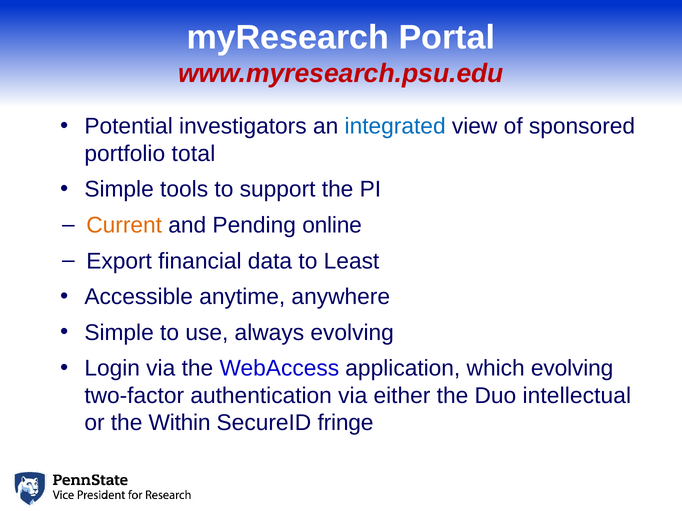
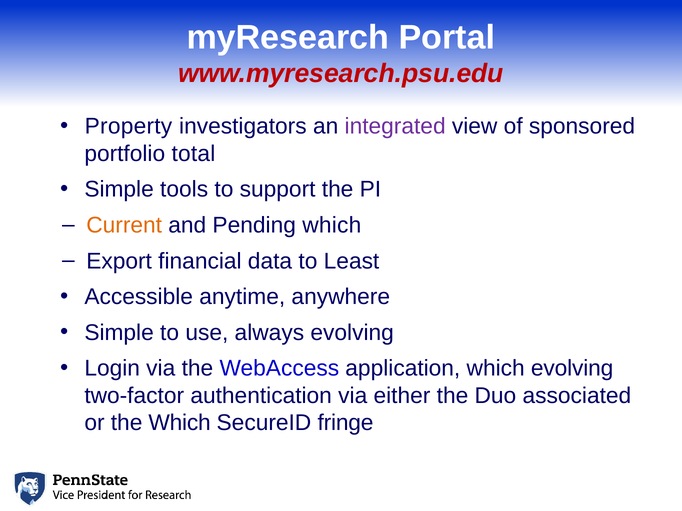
Potential: Potential -> Property
integrated colour: blue -> purple
Pending online: online -> which
intellectual: intellectual -> associated
the Within: Within -> Which
